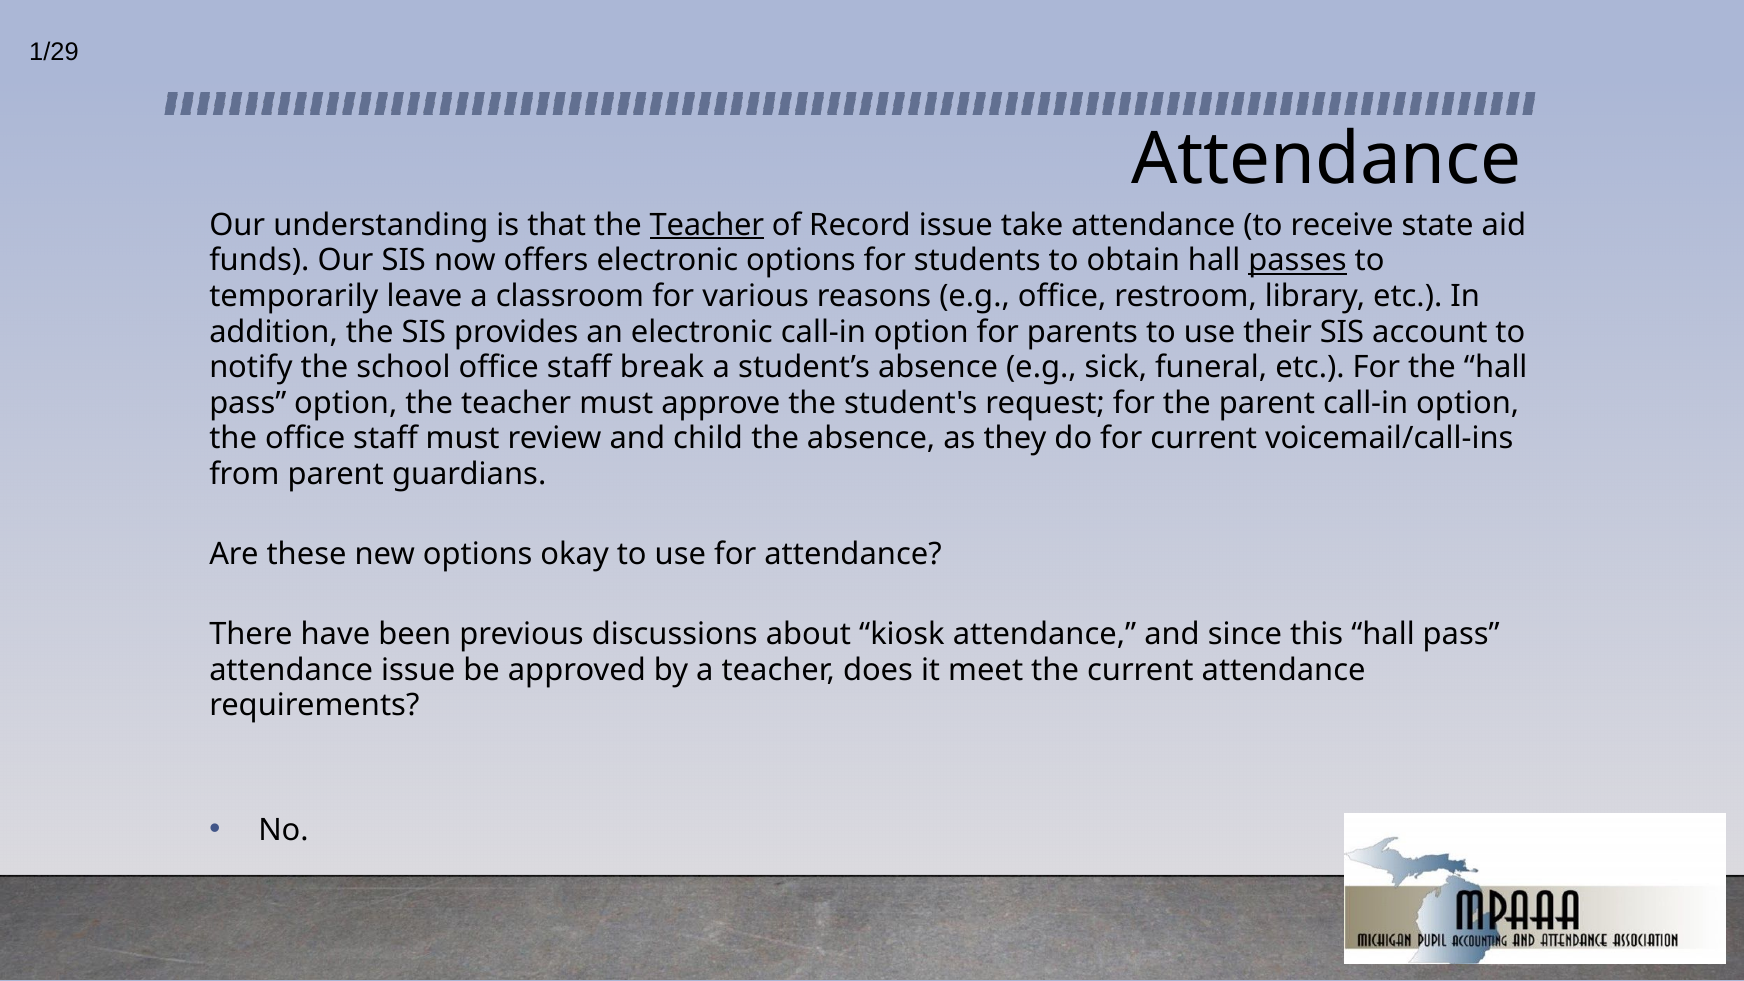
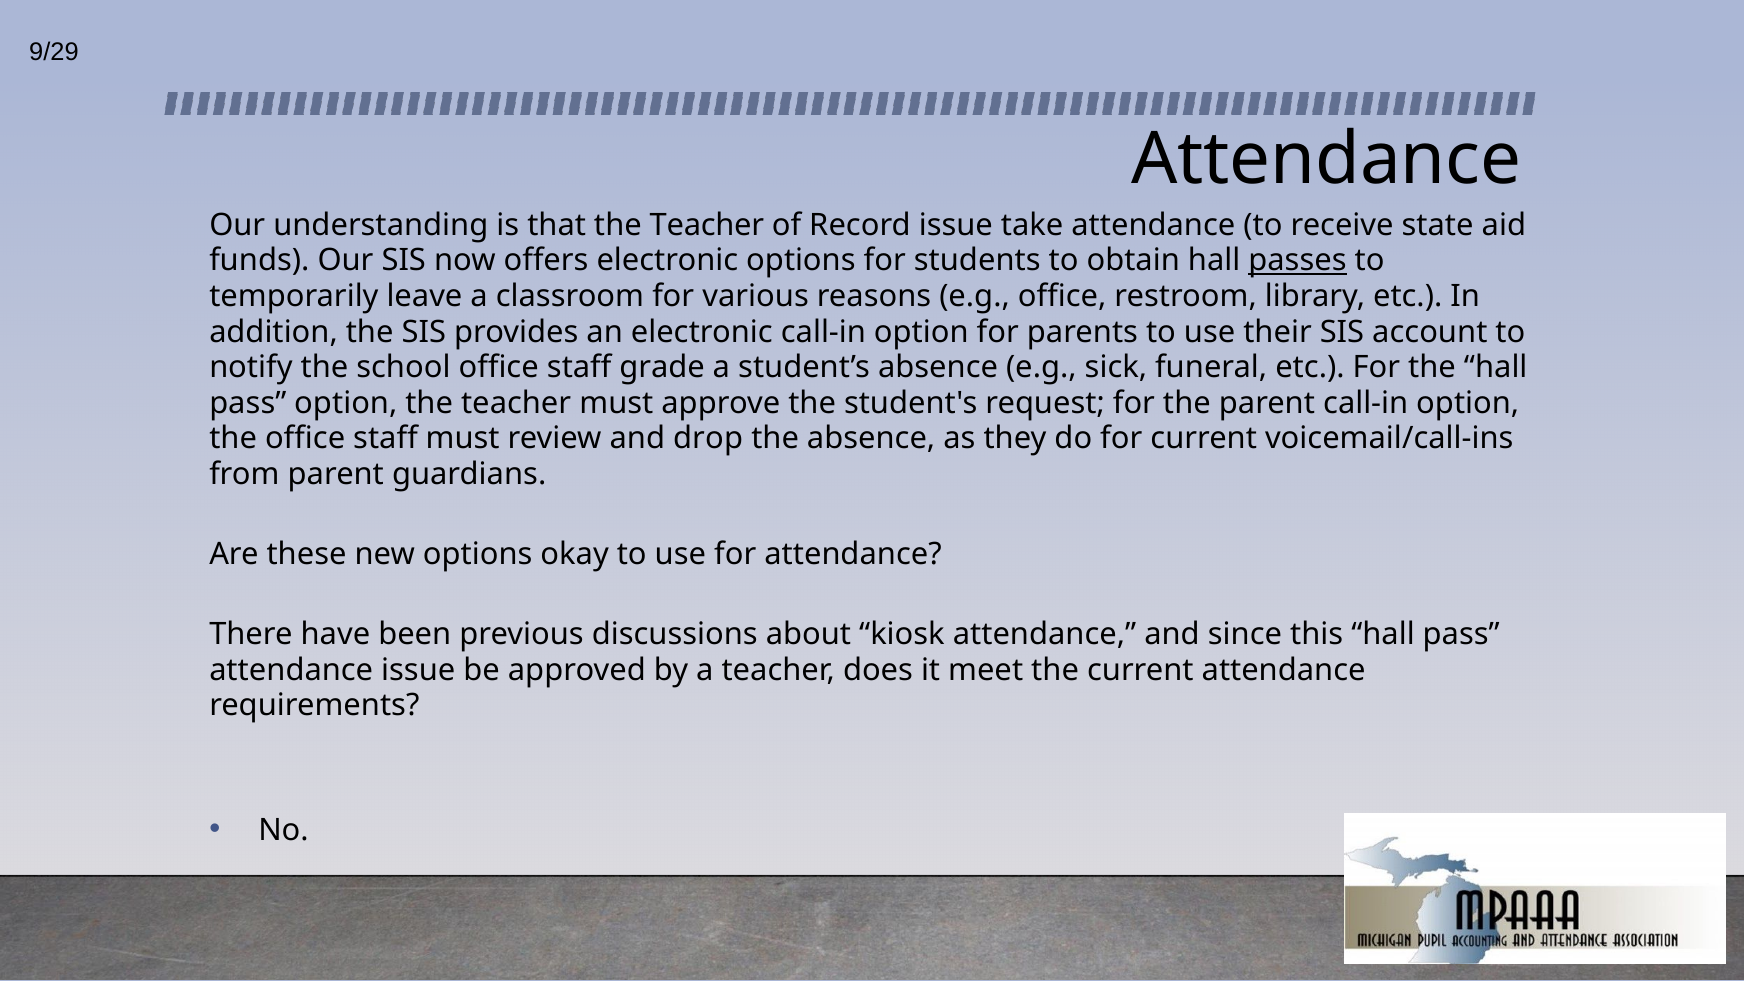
1/29: 1/29 -> 9/29
Teacher at (707, 225) underline: present -> none
break: break -> grade
child: child -> drop
